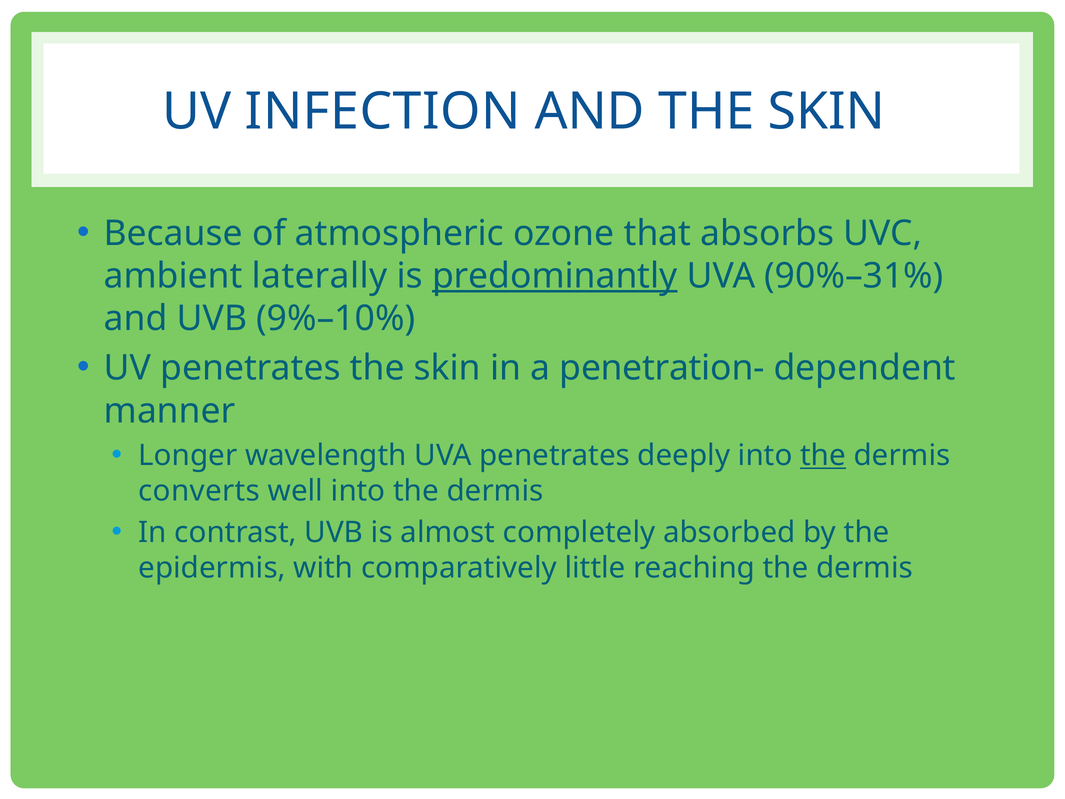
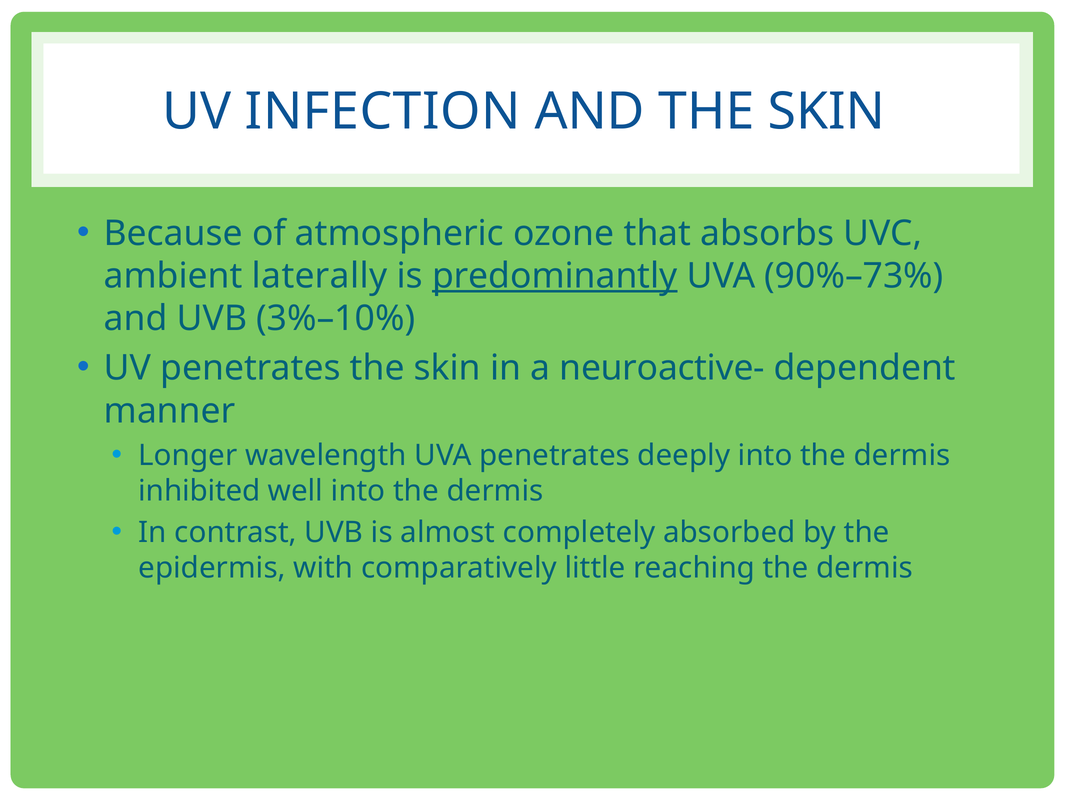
90%–31%: 90%–31% -> 90%–73%
9%–10%: 9%–10% -> 3%–10%
penetration-: penetration- -> neuroactive-
the at (823, 455) underline: present -> none
converts: converts -> inhibited
